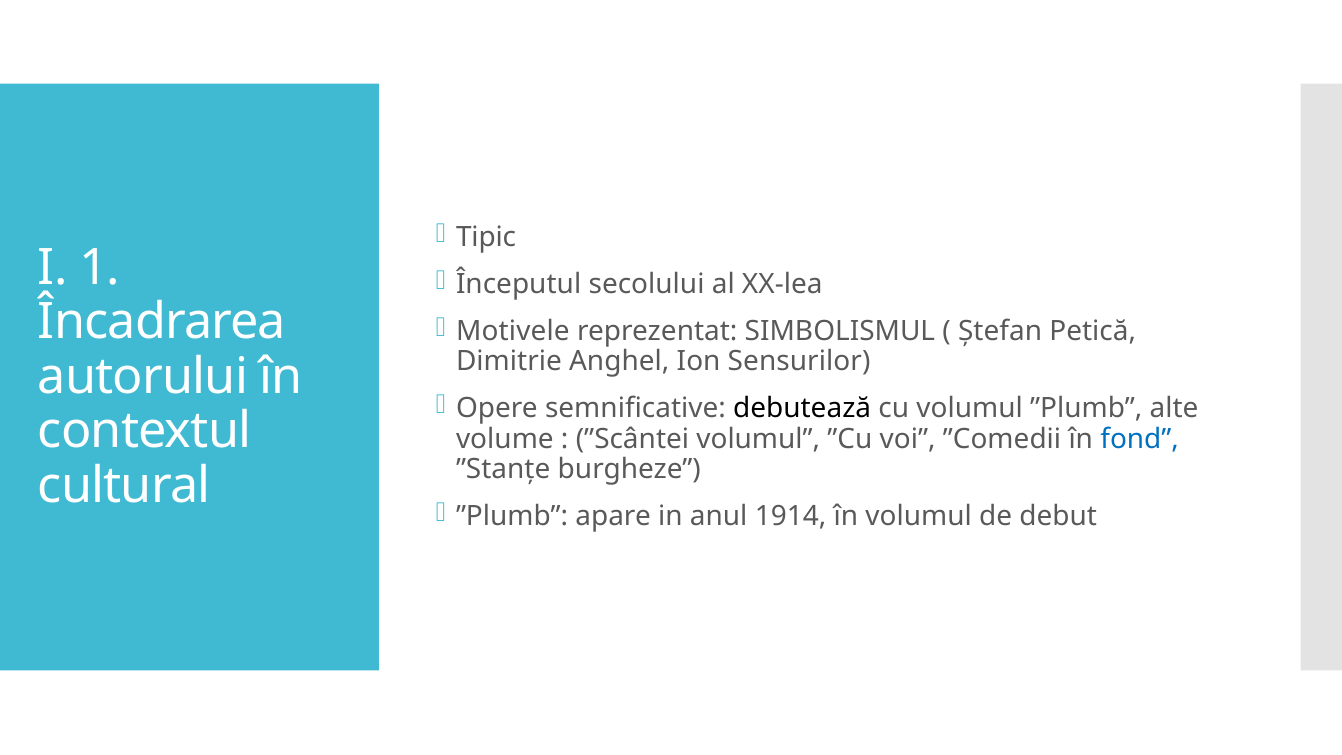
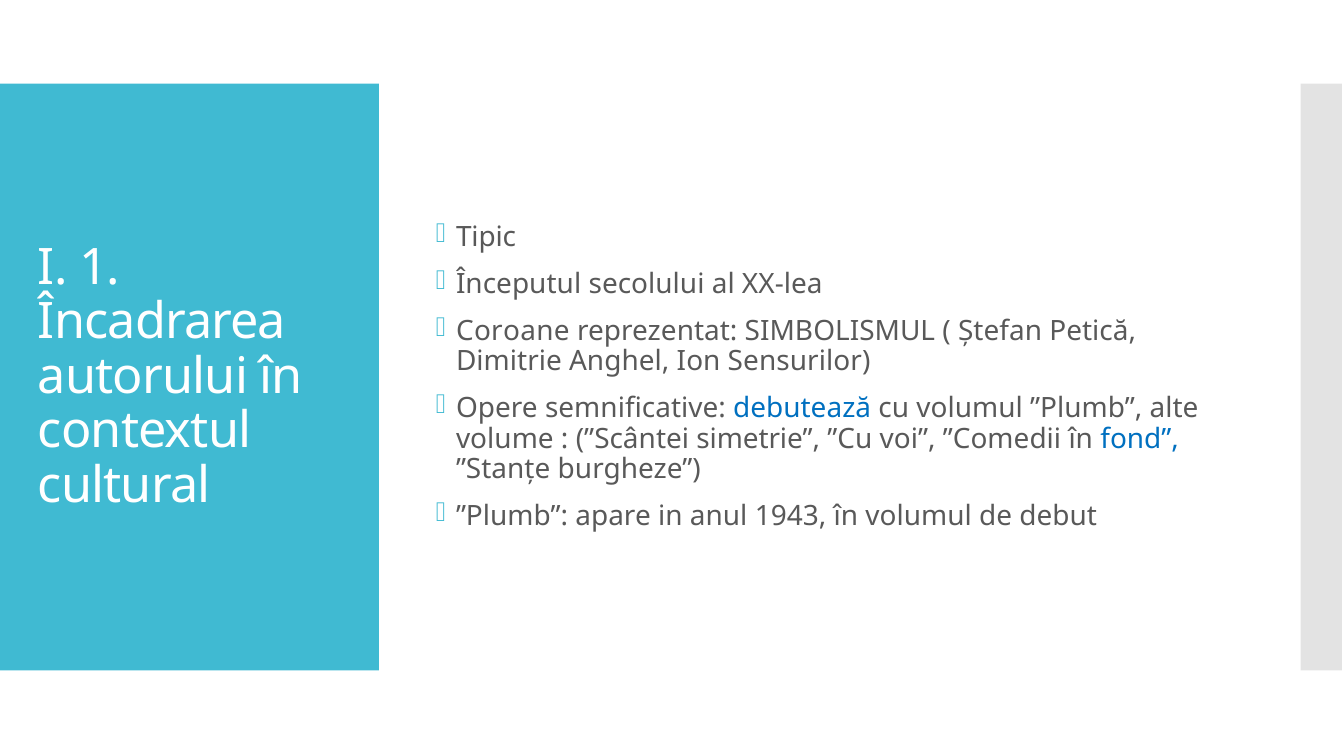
Motivele: Motivele -> Coroane
debutează colour: black -> blue
”Scântei volumul: volumul -> simetrie
1914: 1914 -> 1943
